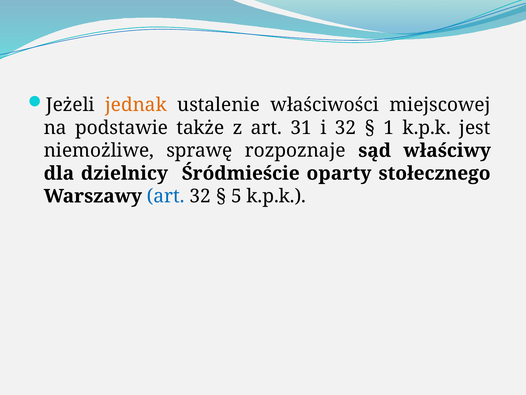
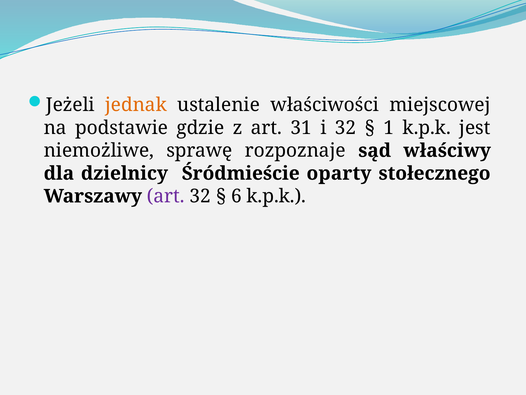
także: także -> gdzie
art at (166, 196) colour: blue -> purple
5: 5 -> 6
